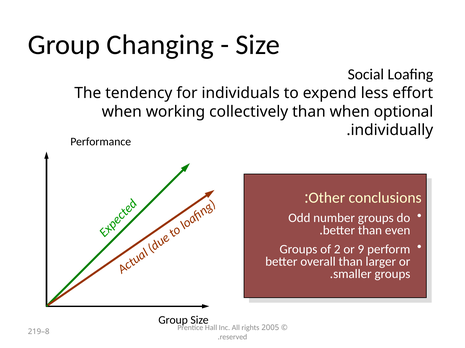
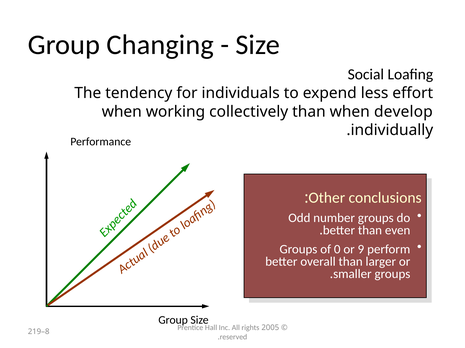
optional: optional -> develop
2: 2 -> 0
